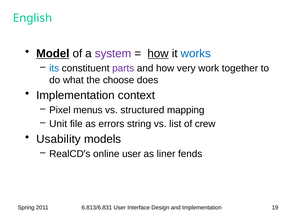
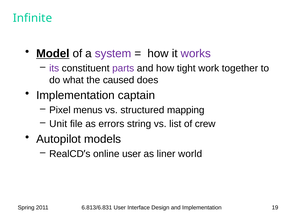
English: English -> Infinite
how at (158, 54) underline: present -> none
works colour: blue -> purple
its colour: blue -> purple
very: very -> tight
choose: choose -> caused
context: context -> captain
Usability: Usability -> Autopilot
fends: fends -> world
